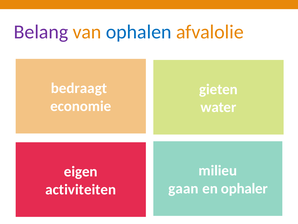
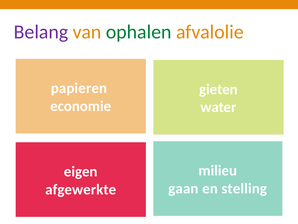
ophalen colour: blue -> green
bedraagt: bedraagt -> papieren
ophaler: ophaler -> stelling
activiteiten: activiteiten -> afgewerkte
